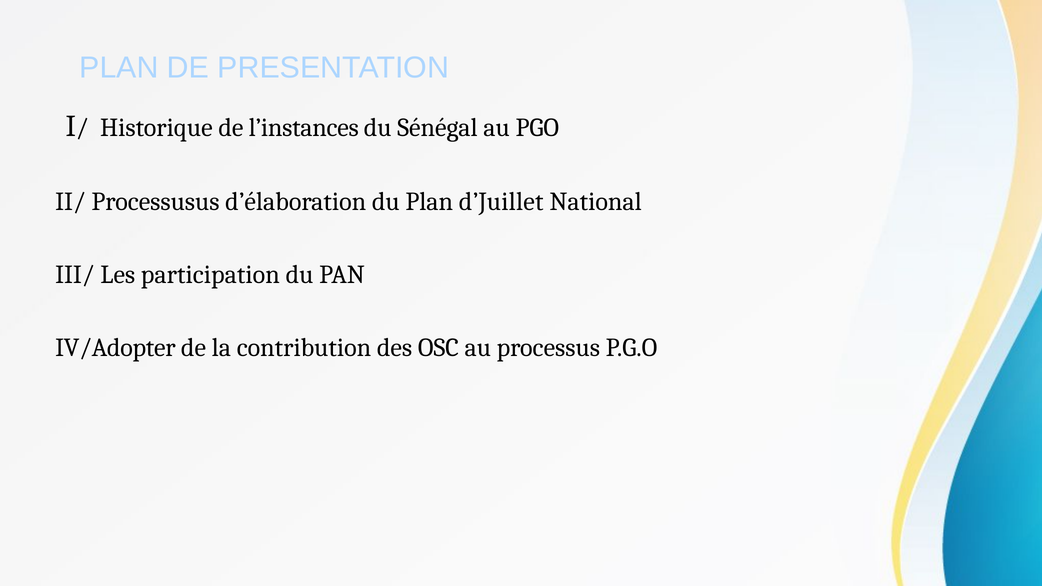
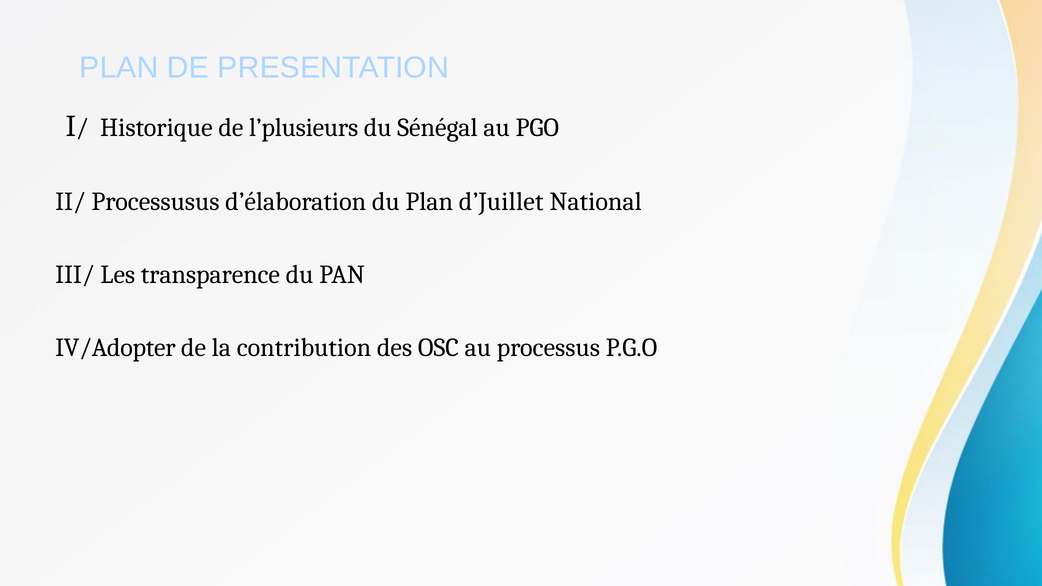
l’instances: l’instances -> l’plusieurs
participation: participation -> transparence
